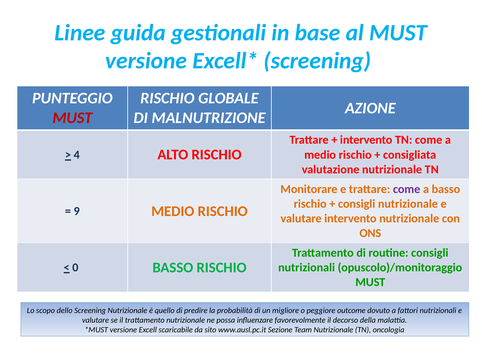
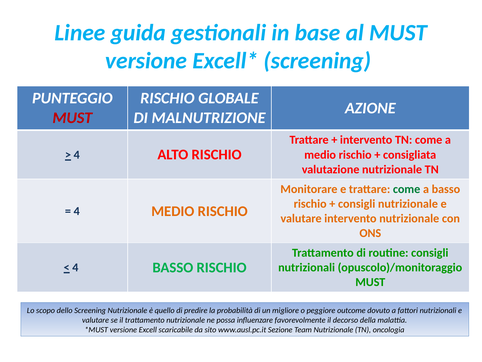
come at (407, 189) colour: purple -> green
9 at (77, 211): 9 -> 4
0 at (75, 267): 0 -> 4
